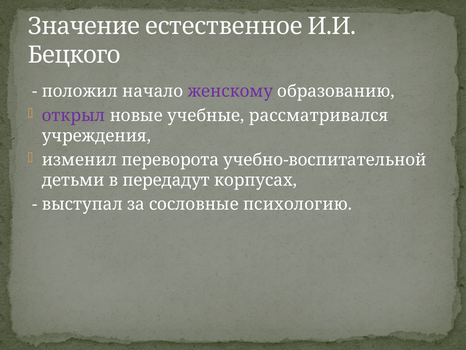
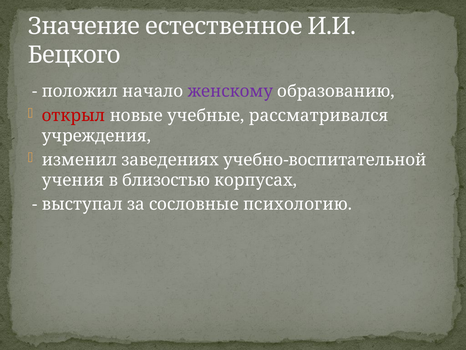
открыл colour: purple -> red
переворота: переворота -> заведениях
детьми: детьми -> учения
передадут: передадут -> близостью
